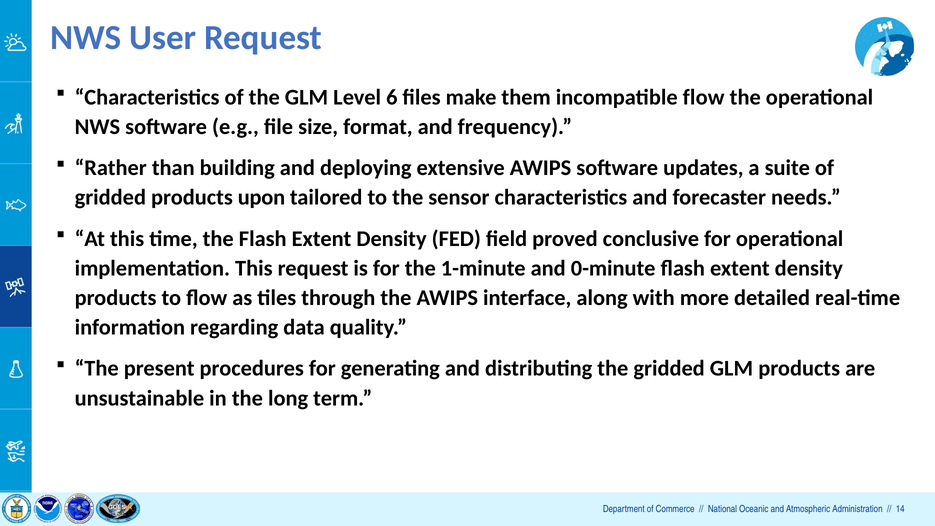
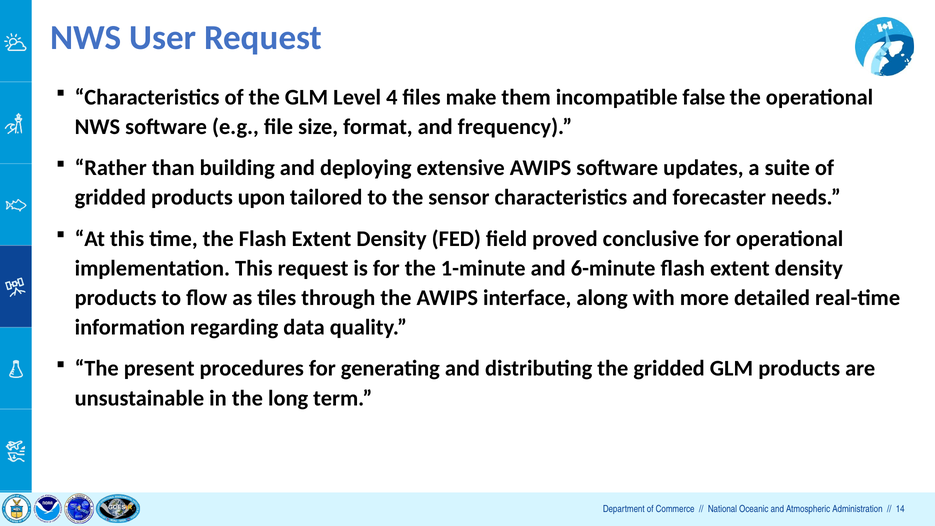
6: 6 -> 4
incompatible flow: flow -> false
0-minute: 0-minute -> 6-minute
